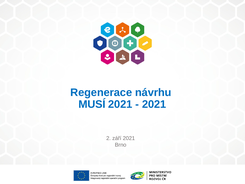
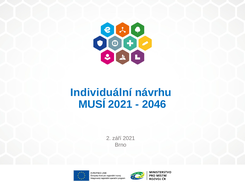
Regenerace: Regenerace -> Individuální
2021 at (154, 104): 2021 -> 2046
